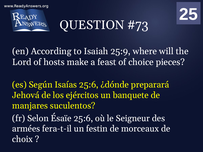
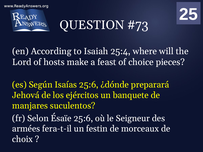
25:9: 25:9 -> 25:4
